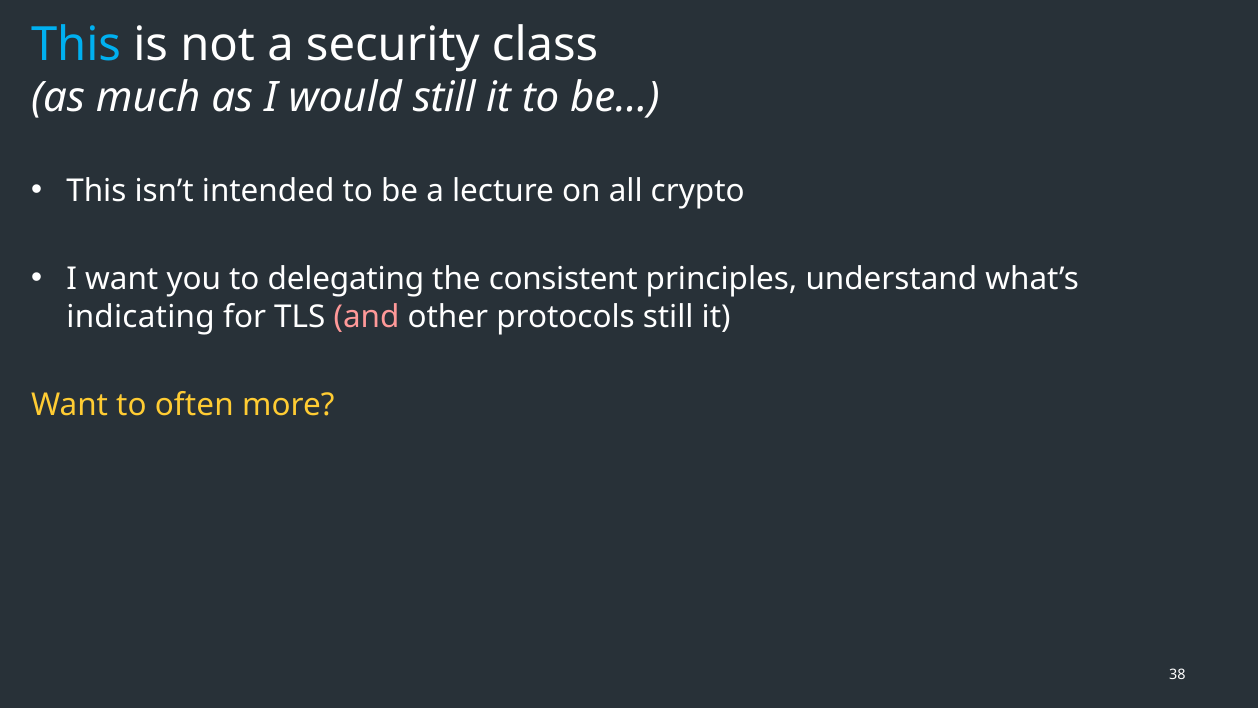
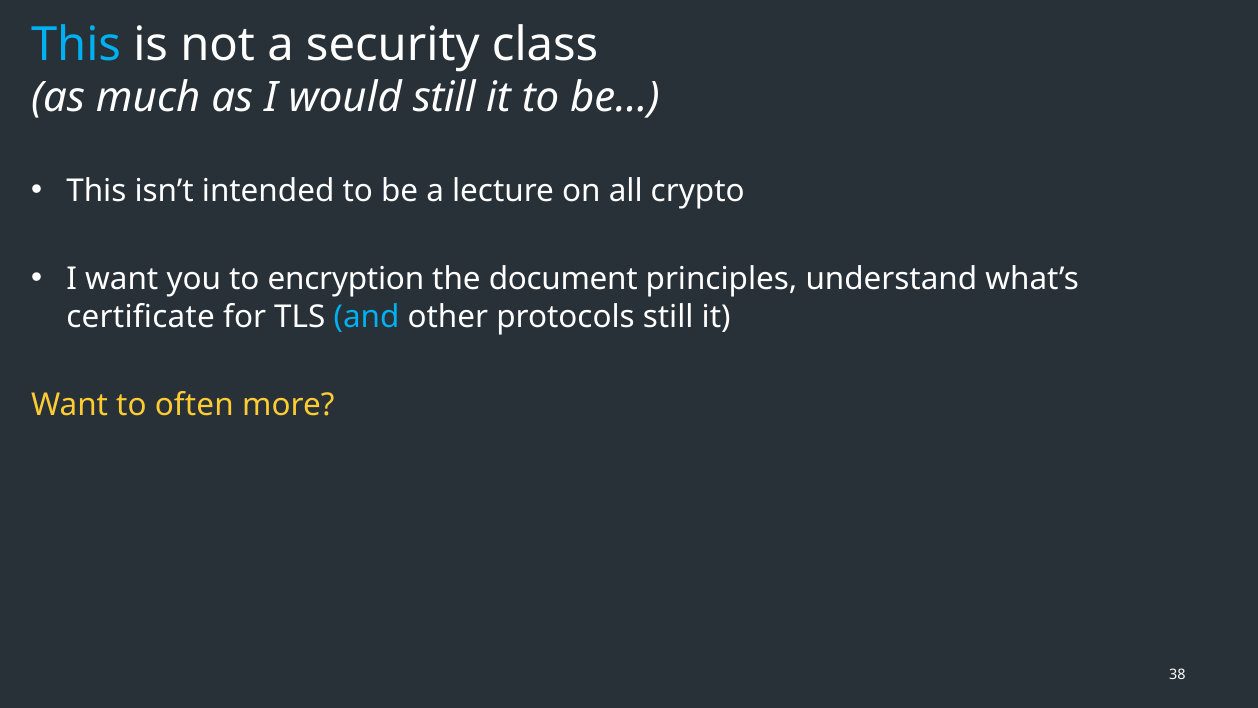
delegating: delegating -> encryption
consistent: consistent -> document
indicating: indicating -> certificate
and colour: pink -> light blue
